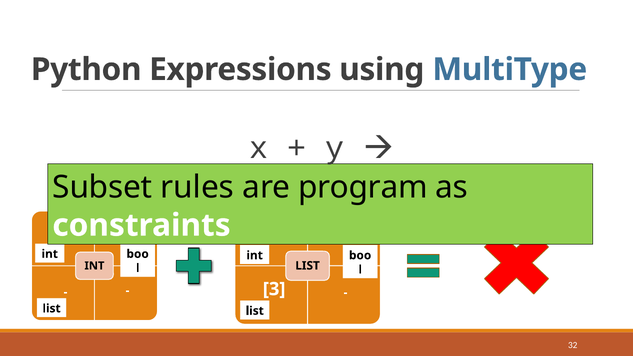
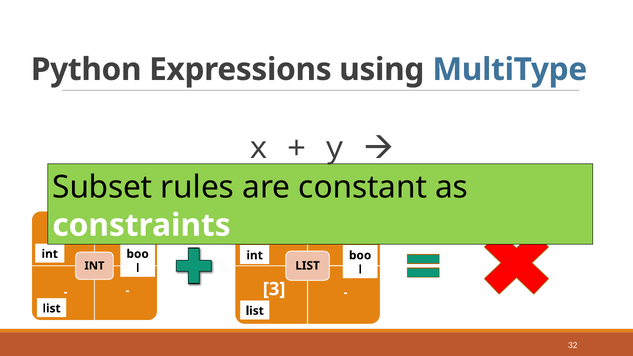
program: program -> constant
